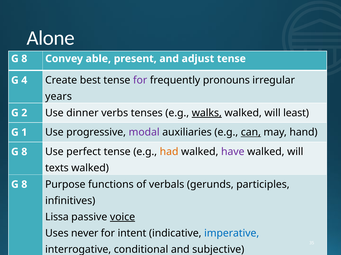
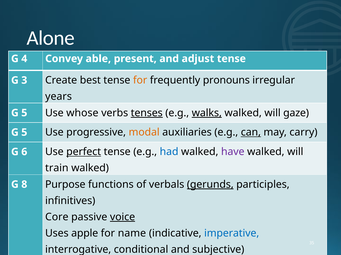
8 at (24, 59): 8 -> 4
4: 4 -> 3
for at (140, 80) colour: purple -> orange
2 at (24, 113): 2 -> 5
dinner: dinner -> whose
tenses underline: none -> present
least: least -> gaze
1 at (24, 133): 1 -> 5
modal colour: purple -> orange
hand: hand -> carry
8 at (24, 152): 8 -> 6
perfect underline: none -> present
had colour: orange -> blue
texts: texts -> train
gerunds underline: none -> present
Lissa: Lissa -> Core
never: never -> apple
intent: intent -> name
